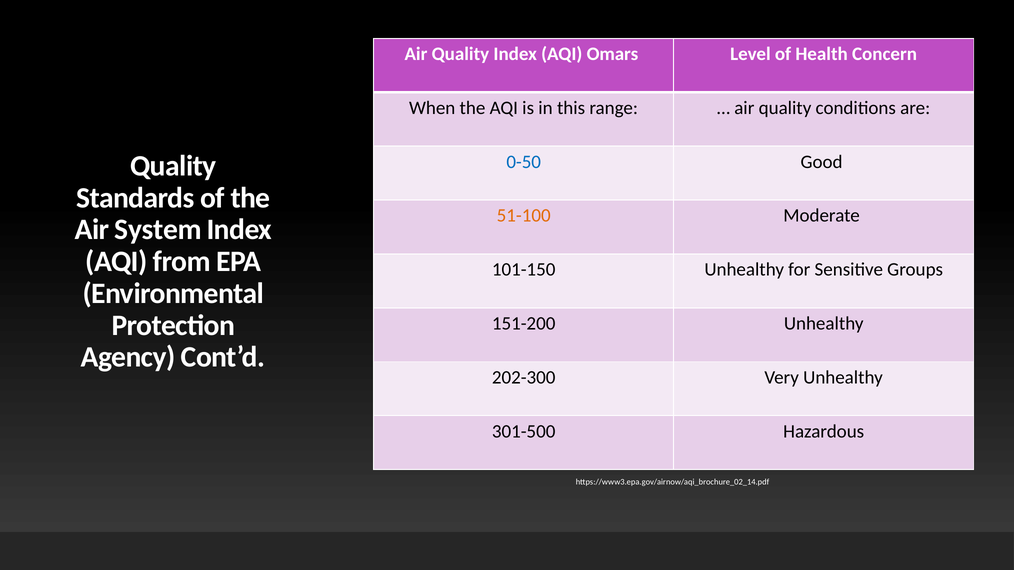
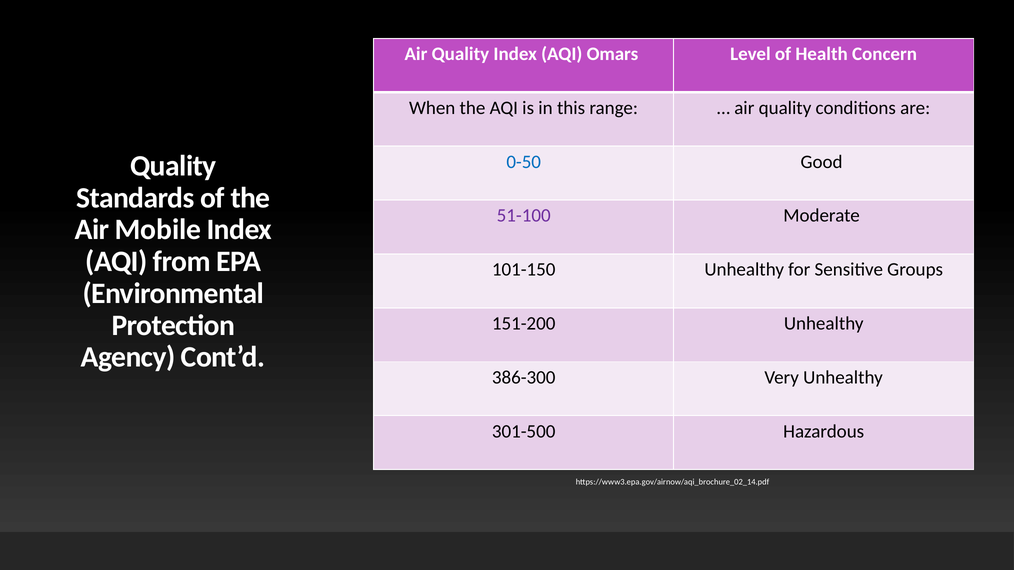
51-100 colour: orange -> purple
System: System -> Mobile
202-300: 202-300 -> 386-300
